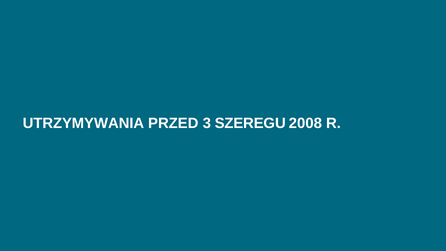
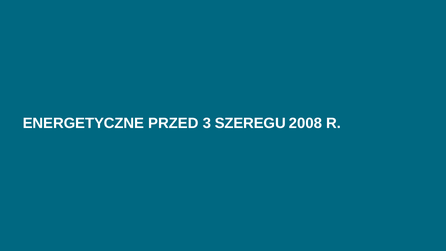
UTRZYMYWANIA: UTRZYMYWANIA -> ENERGETYCZNE
